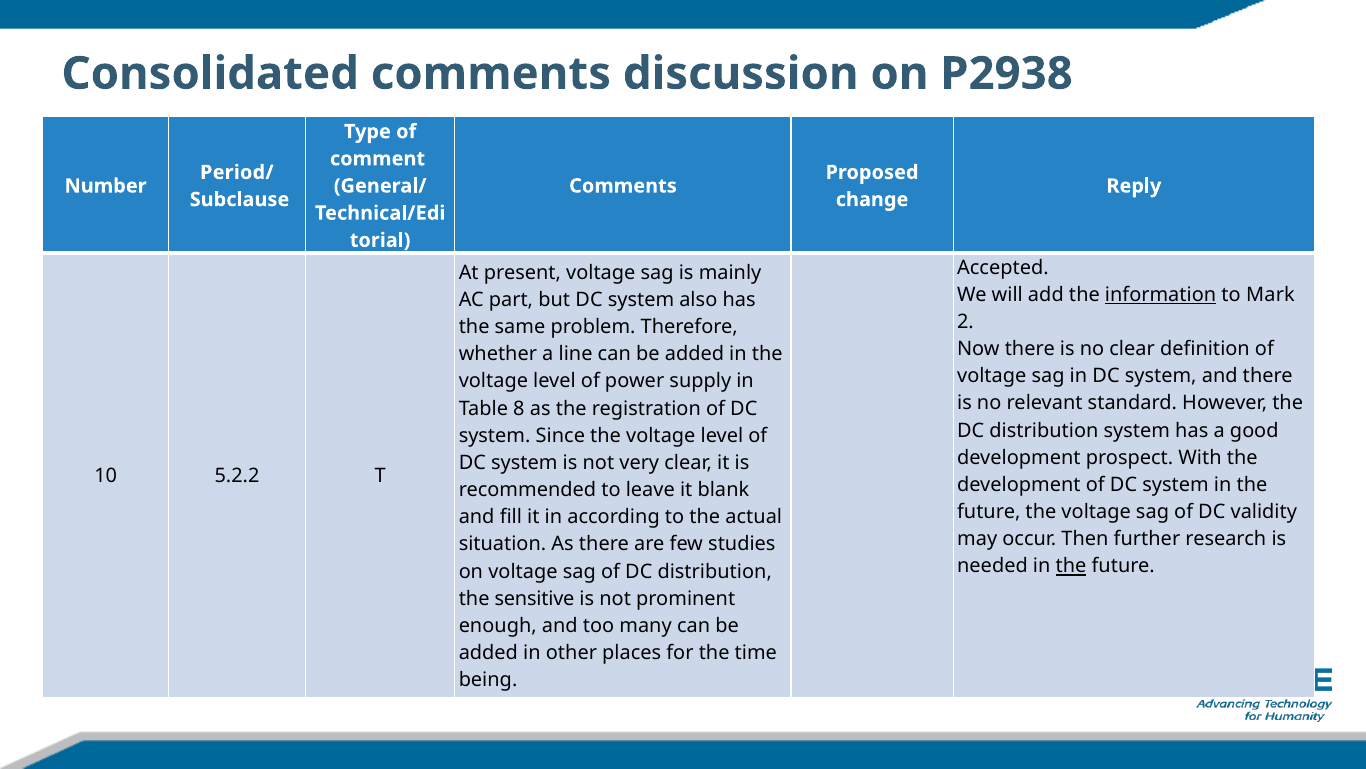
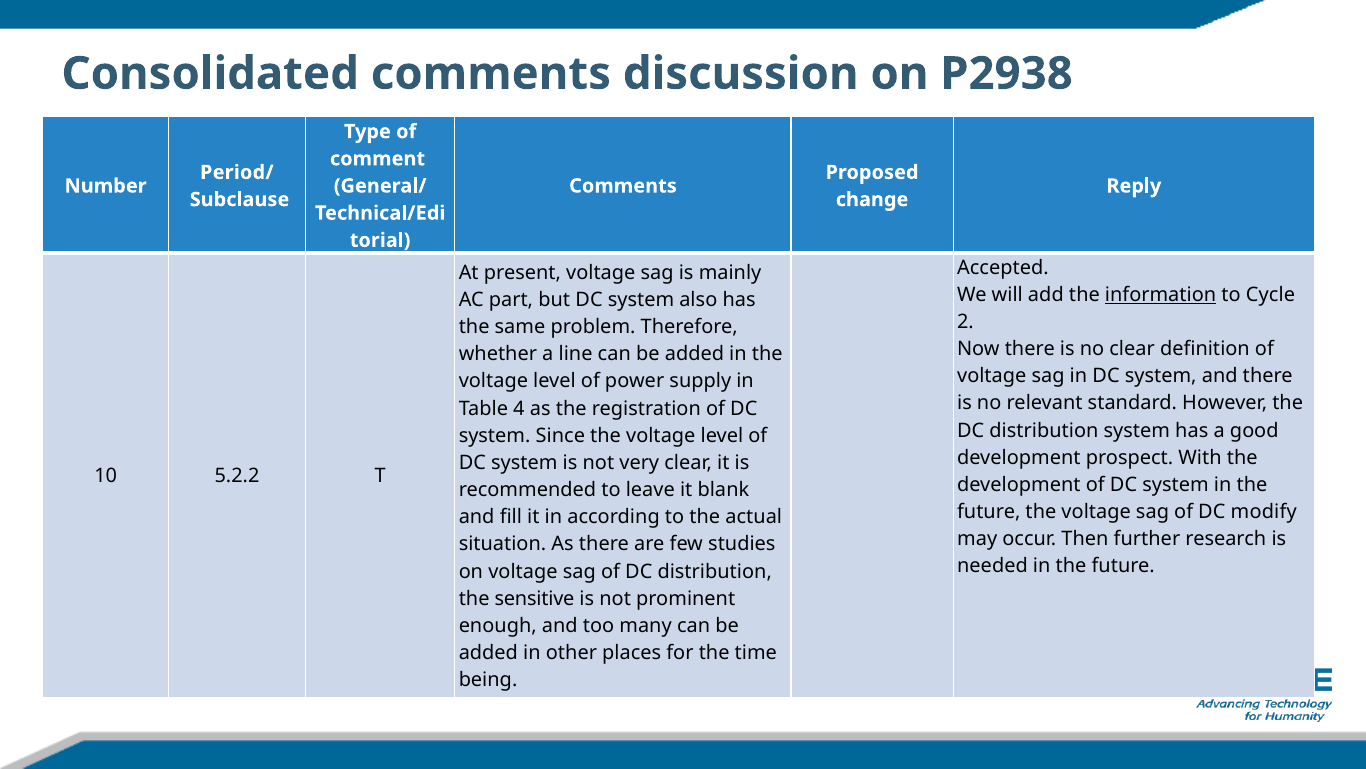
Mark: Mark -> Cycle
8: 8 -> 4
validity: validity -> modify
the at (1071, 566) underline: present -> none
